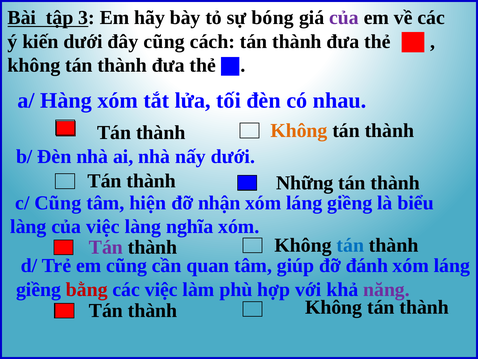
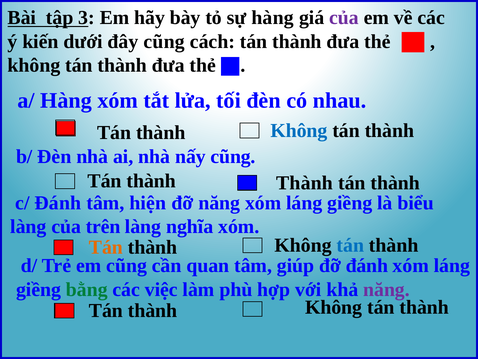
sự bóng: bóng -> hàng
Không at (299, 130) colour: orange -> blue
nấy dưới: dưới -> cũng
Những at (305, 183): Những -> Thành
c/ Cũng: Cũng -> Đánh
đỡ nhận: nhận -> năng
của việc: việc -> trên
Tán at (106, 247) colour: purple -> orange
bằng colour: red -> green
